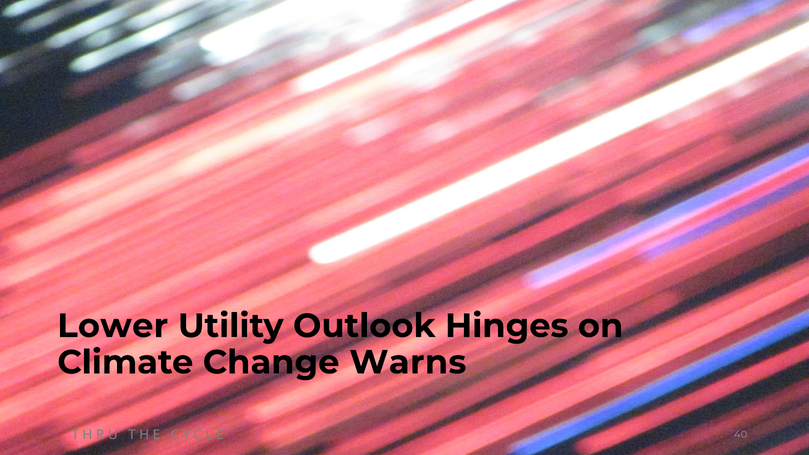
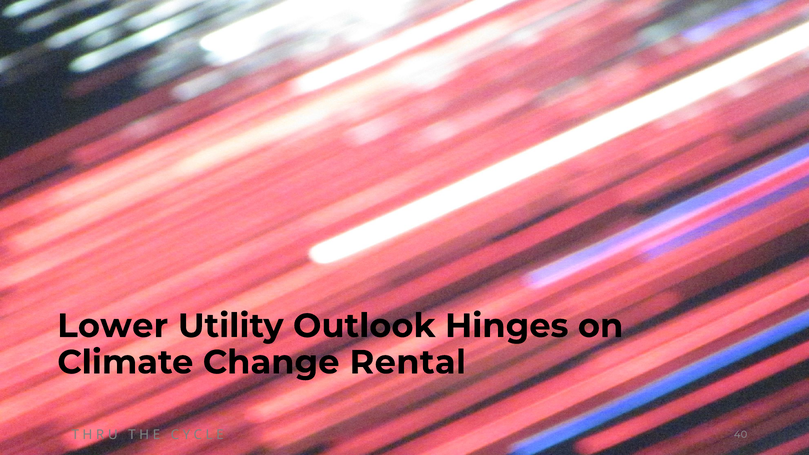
Warns: Warns -> Rental
